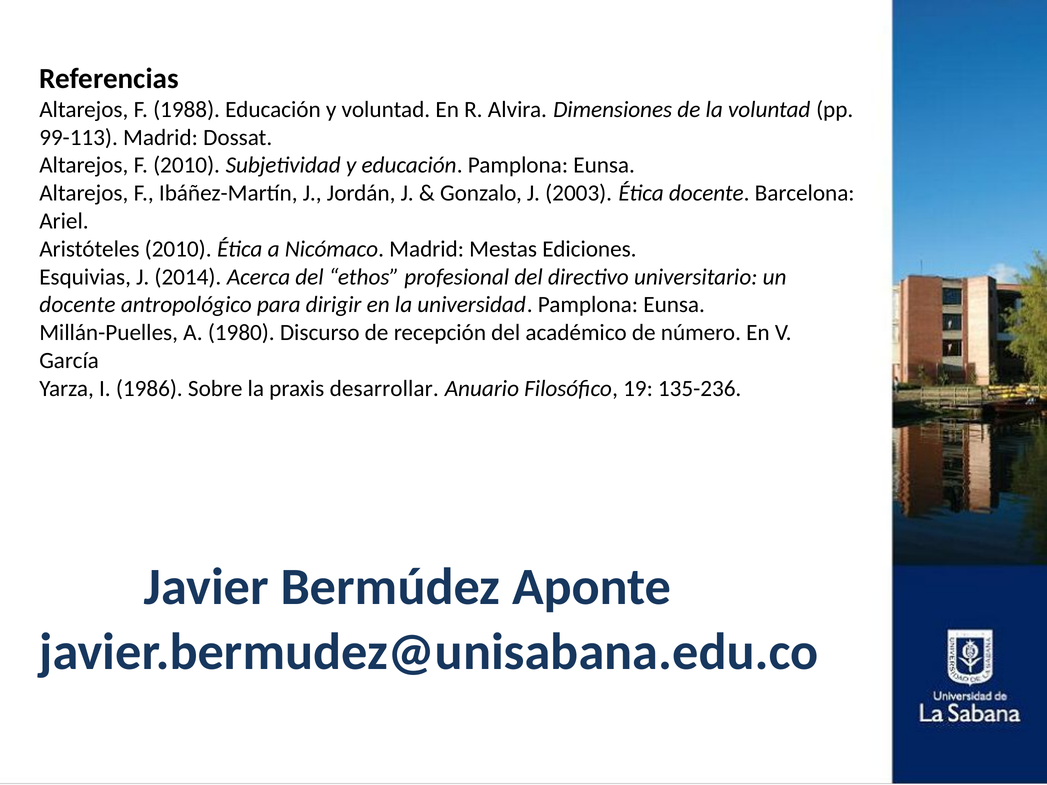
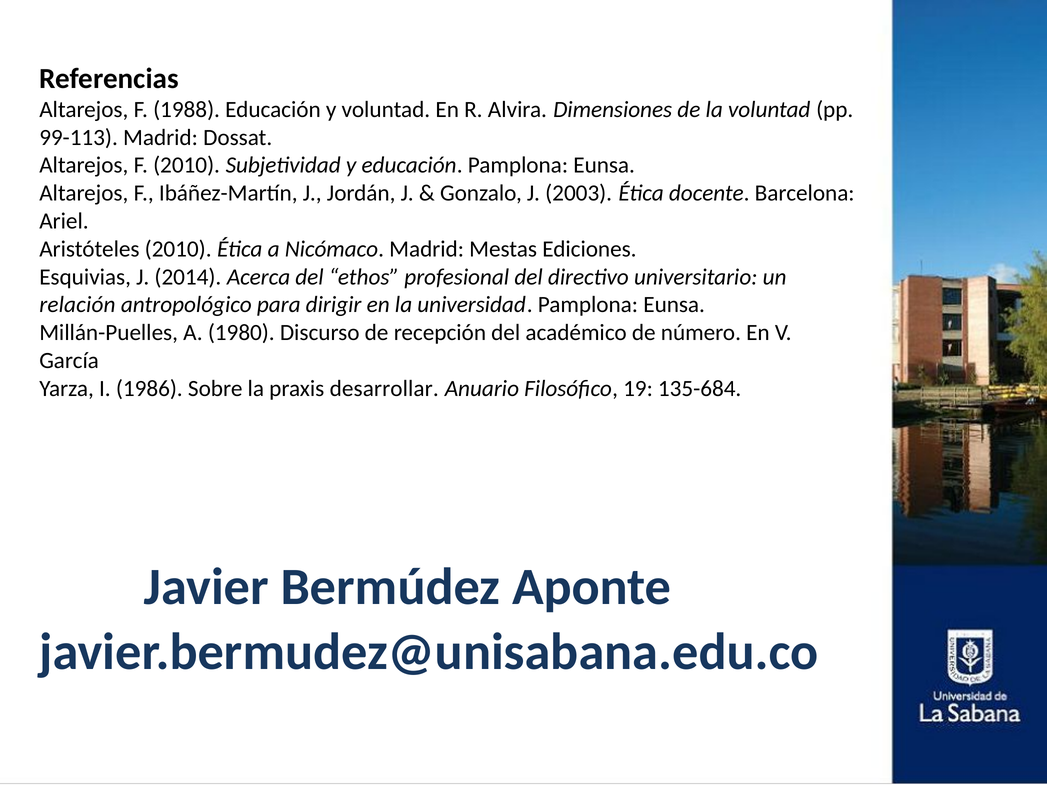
docente at (77, 305): docente -> relación
135-236: 135-236 -> 135-684
